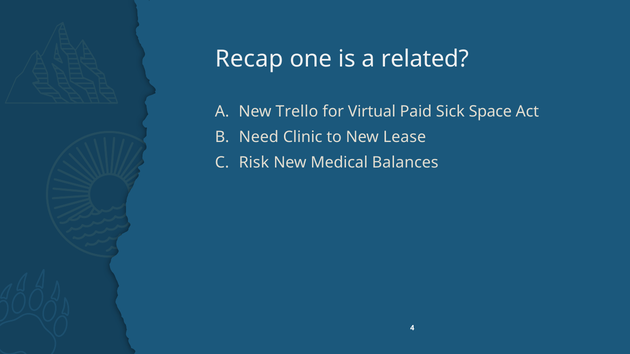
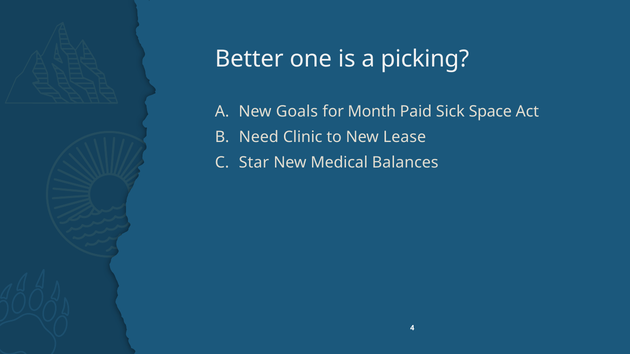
Recap: Recap -> Better
related: related -> picking
Trello: Trello -> Goals
Virtual: Virtual -> Month
Risk: Risk -> Star
